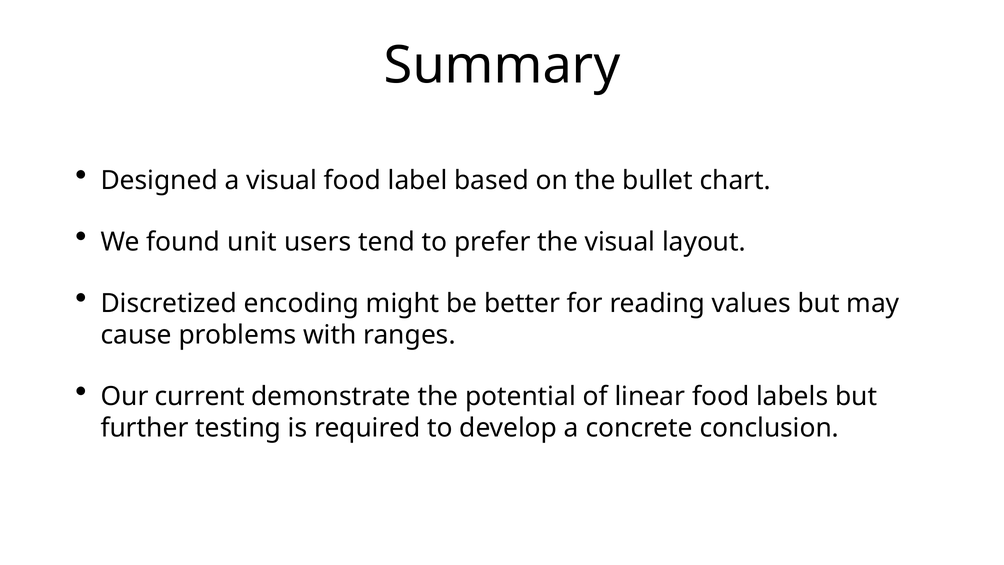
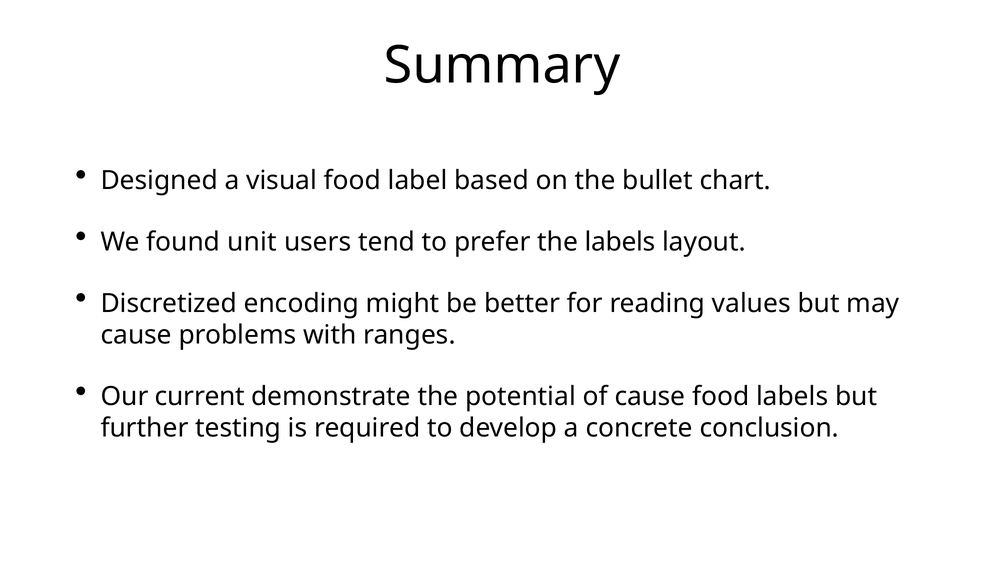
the visual: visual -> labels
of linear: linear -> cause
